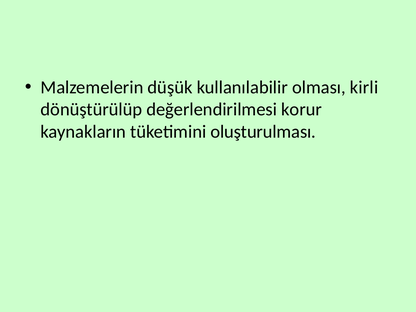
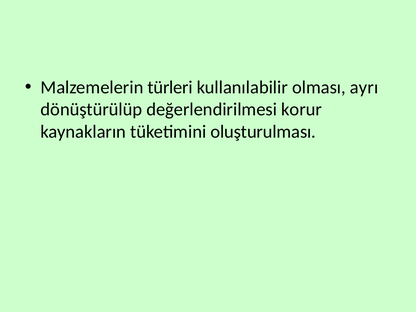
düşük: düşük -> türleri
kirli: kirli -> ayrı
